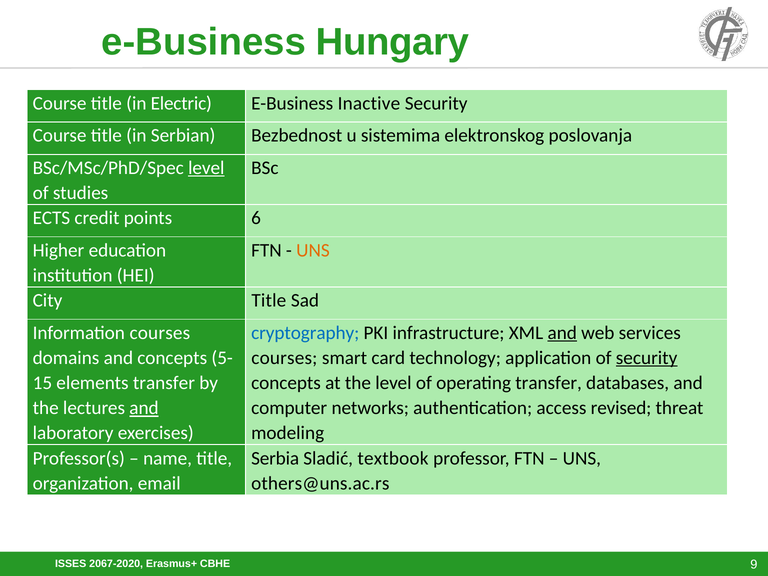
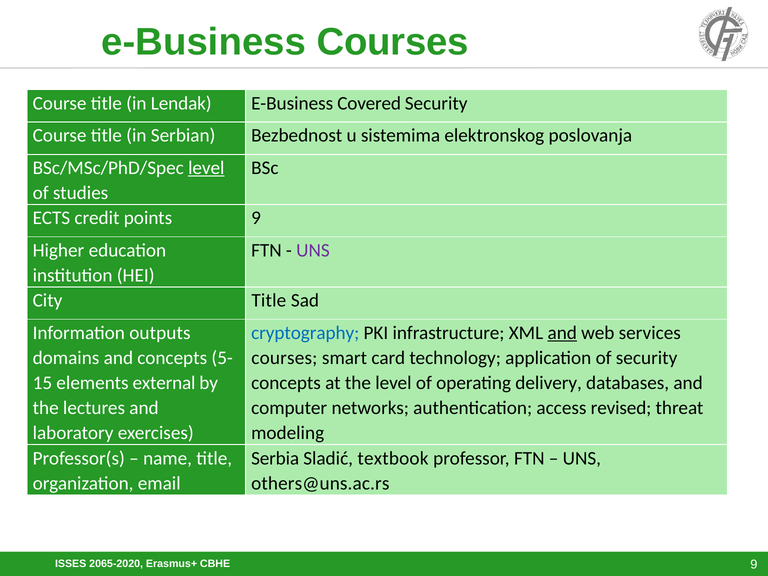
e-Business Hungary: Hungary -> Courses
Electric: Electric -> Lendak
Inactive: Inactive -> Covered
points 6: 6 -> 9
UNS at (313, 250) colour: orange -> purple
Information courses: courses -> outputs
security at (647, 358) underline: present -> none
elements transfer: transfer -> external
operating transfer: transfer -> delivery
and at (144, 408) underline: present -> none
2067-2020: 2067-2020 -> 2065-2020
